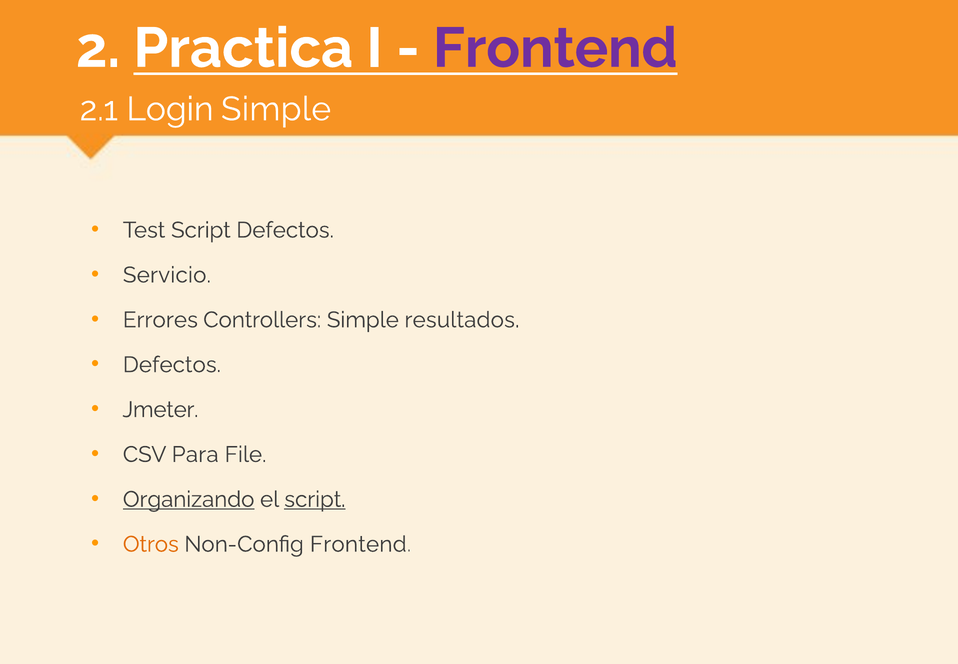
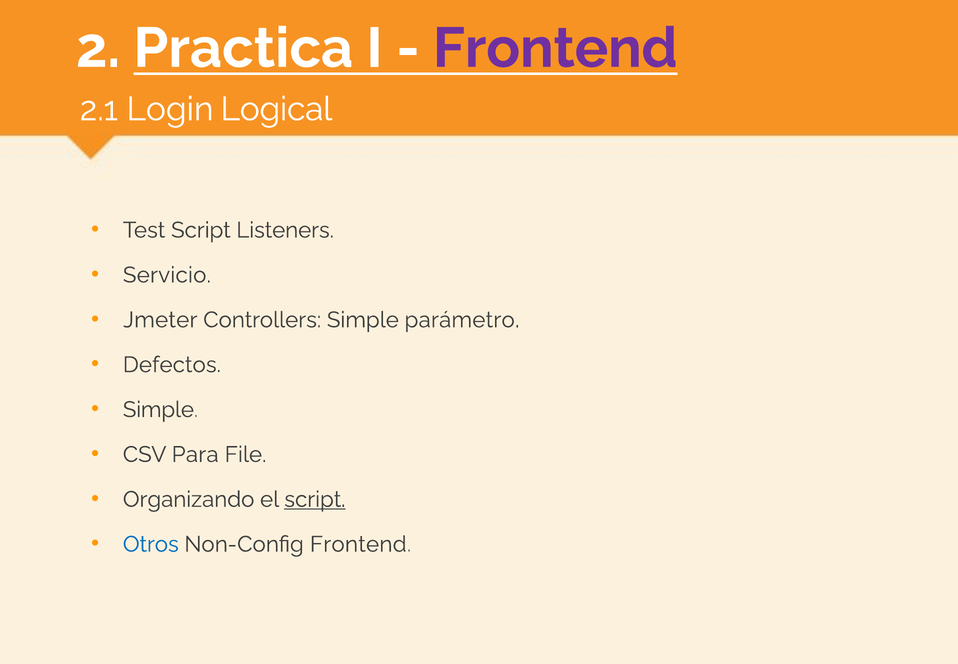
Login Simple: Simple -> Logical
Script Defectos: Defectos -> Listeners
Errores: Errores -> Jmeter
resultados: resultados -> parámetro
Jmeter at (160, 410): Jmeter -> Simple
Organizando underline: present -> none
Otros colour: orange -> blue
